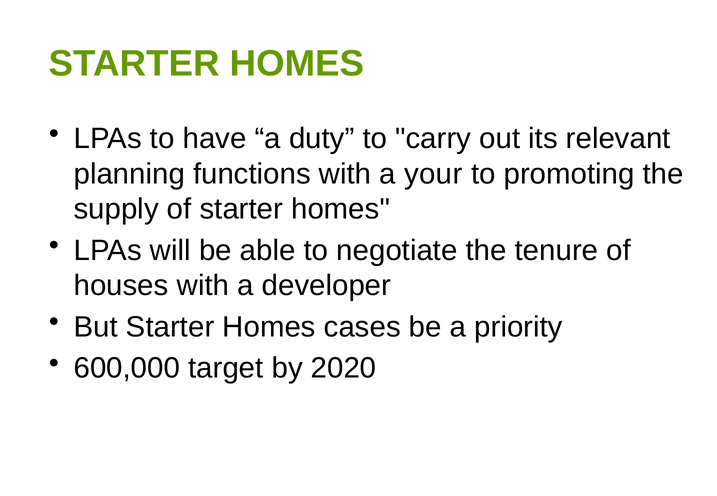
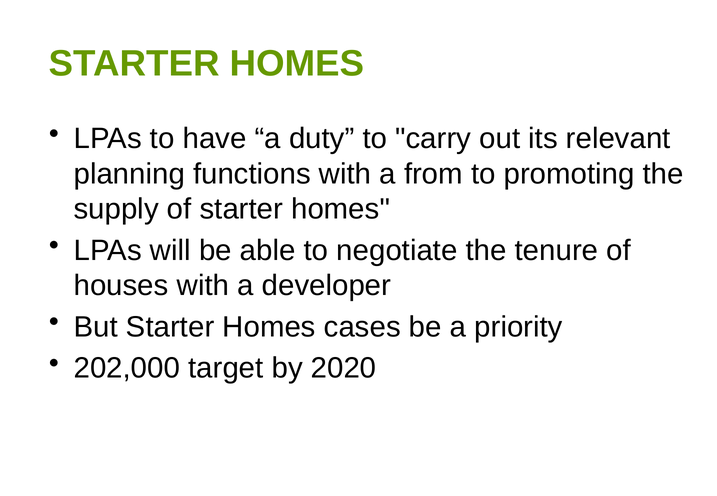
your: your -> from
600,000: 600,000 -> 202,000
